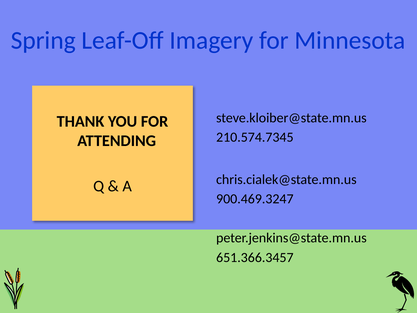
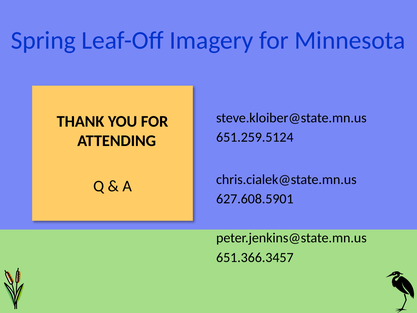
210.574.7345: 210.574.7345 -> 651.259.5124
900.469.3247: 900.469.3247 -> 627.608.5901
